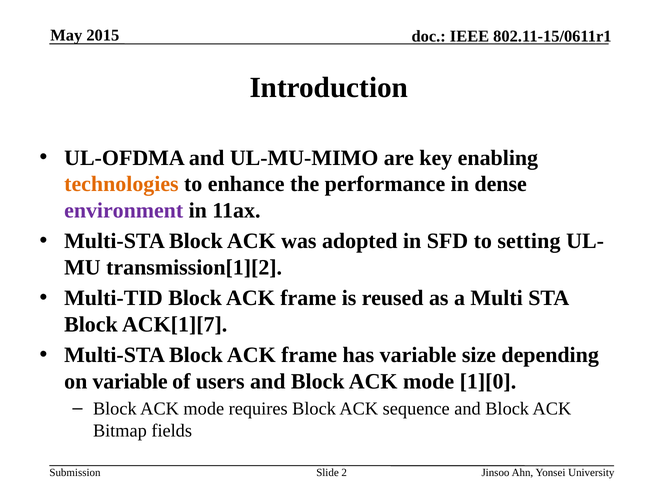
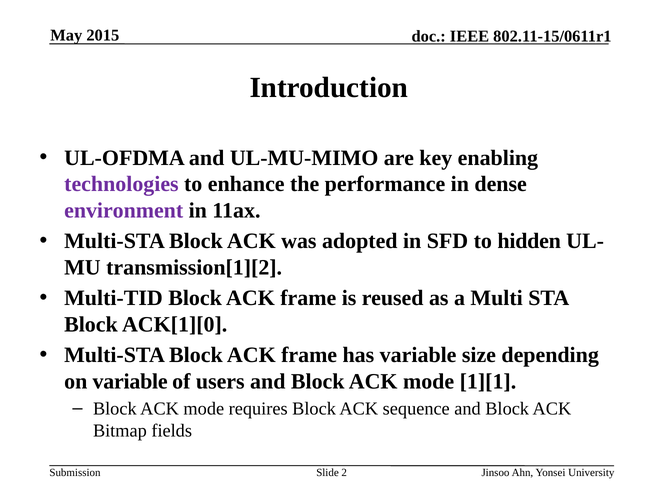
technologies colour: orange -> purple
setting: setting -> hidden
ACK[1][7: ACK[1][7 -> ACK[1][0
1][0: 1][0 -> 1][1
